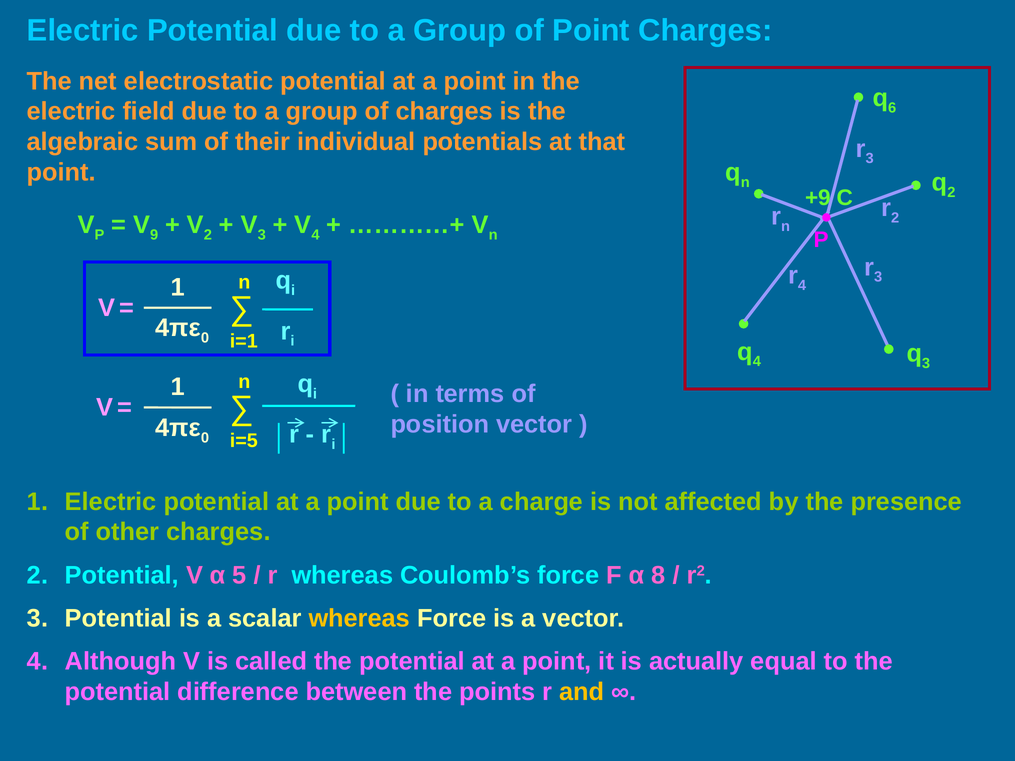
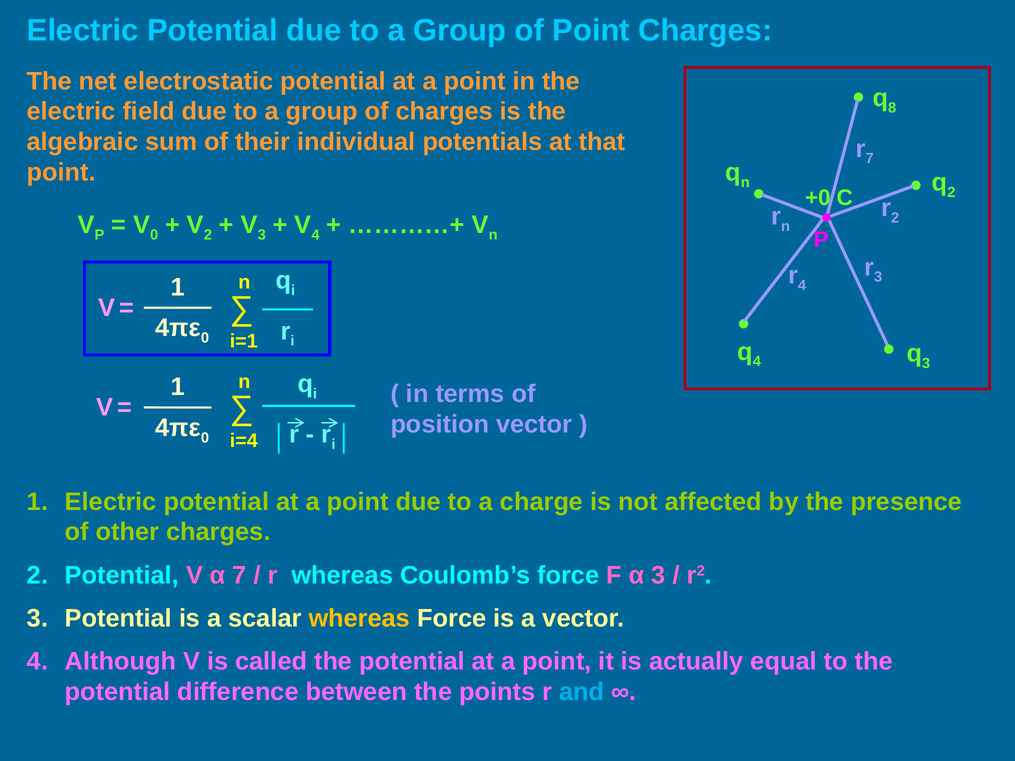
6: 6 -> 8
3 at (870, 159): 3 -> 7
+9: +9 -> +0
V 9: 9 -> 0
i=5: i=5 -> i=4
α 5: 5 -> 7
α 8: 8 -> 3
and colour: yellow -> light blue
